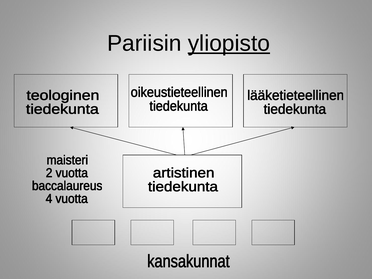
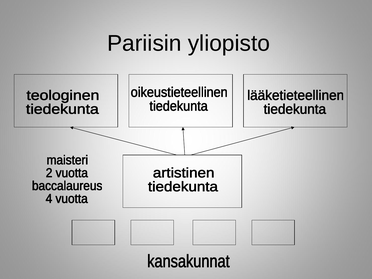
yliopisto underline: present -> none
